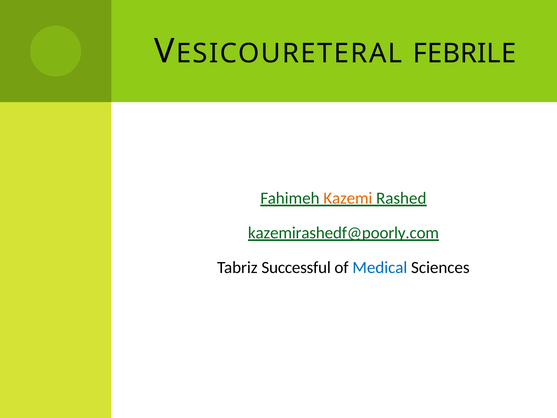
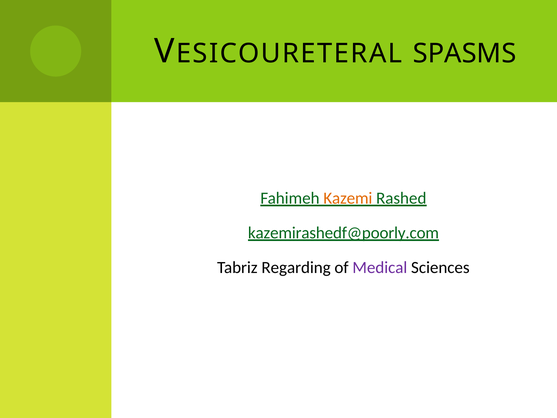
FEBRILE: FEBRILE -> SPASMS
Successful: Successful -> Regarding
Medical colour: blue -> purple
